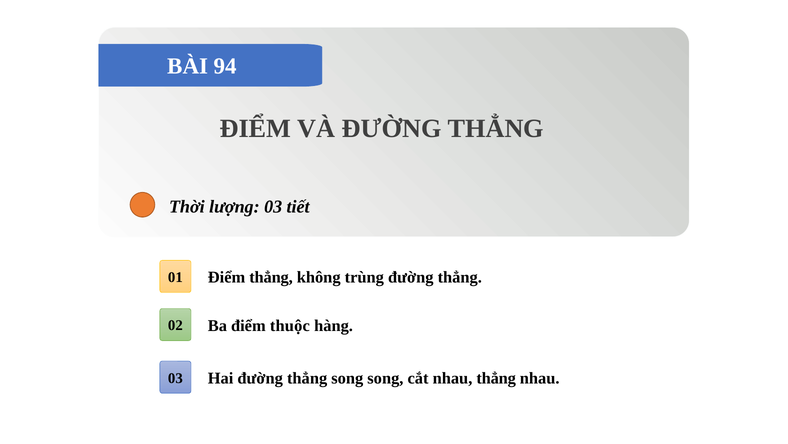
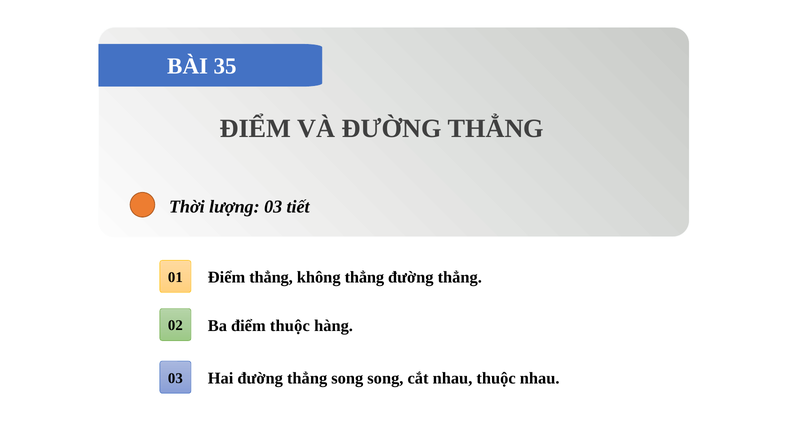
94: 94 -> 35
không trùng: trùng -> thẳng
nhau thẳng: thẳng -> thuộc
